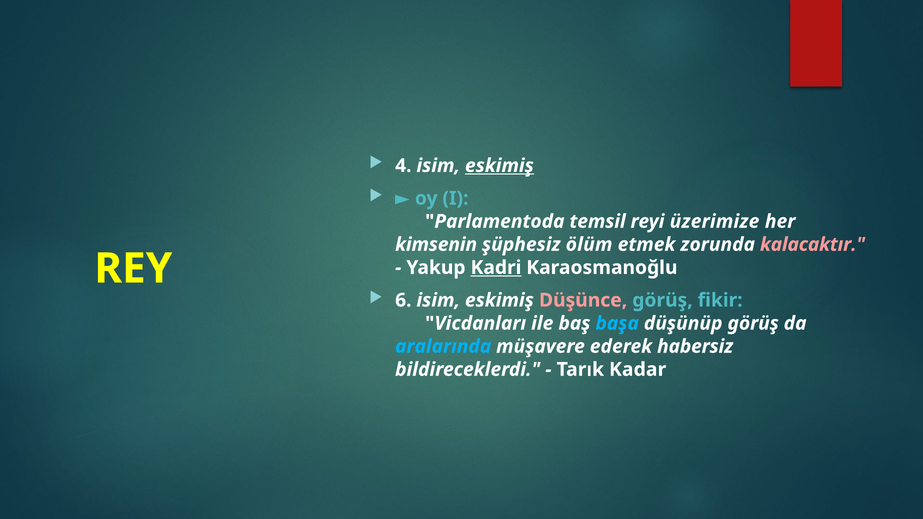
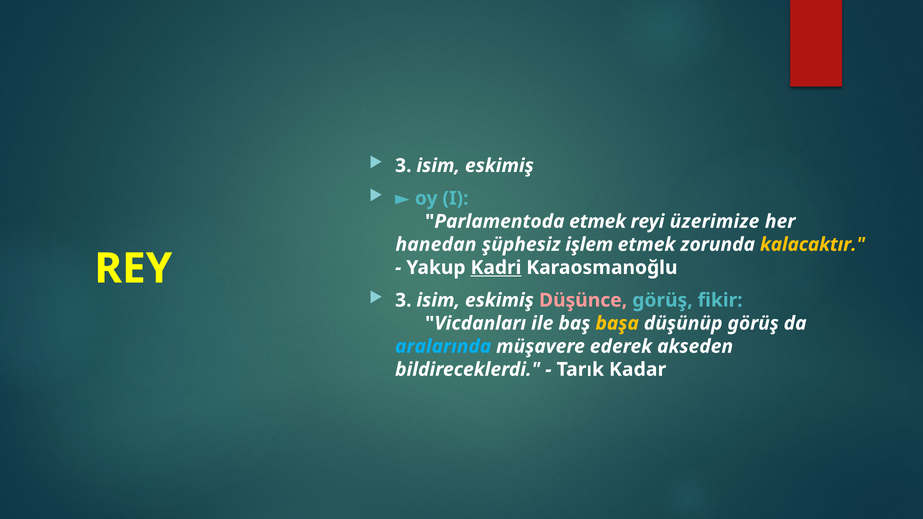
4 at (403, 166): 4 -> 3
eskimiş at (499, 166) underline: present -> none
Parlamentoda temsil: temsil -> etmek
kimsenin: kimsenin -> hanedan
ölüm: ölüm -> işlem
kalacaktır colour: pink -> yellow
6 at (403, 300): 6 -> 3
başa colour: light blue -> yellow
habersiz: habersiz -> akseden
